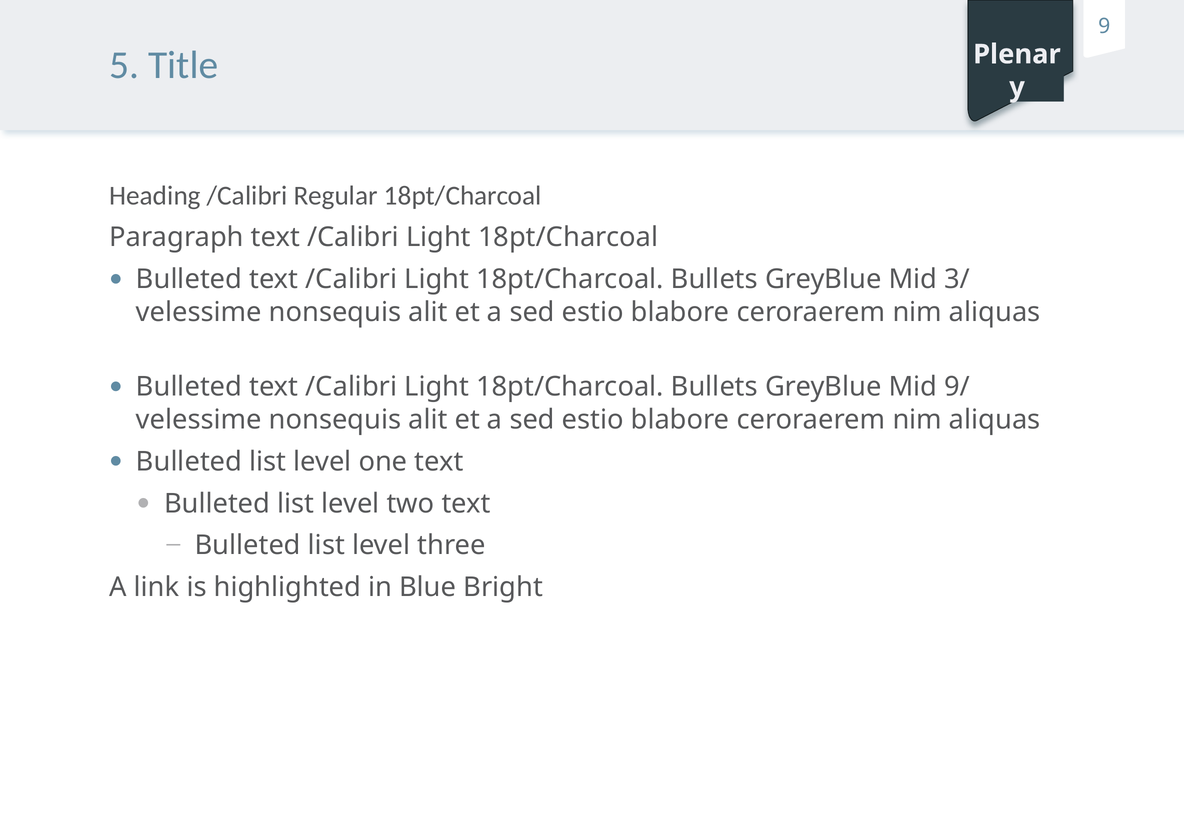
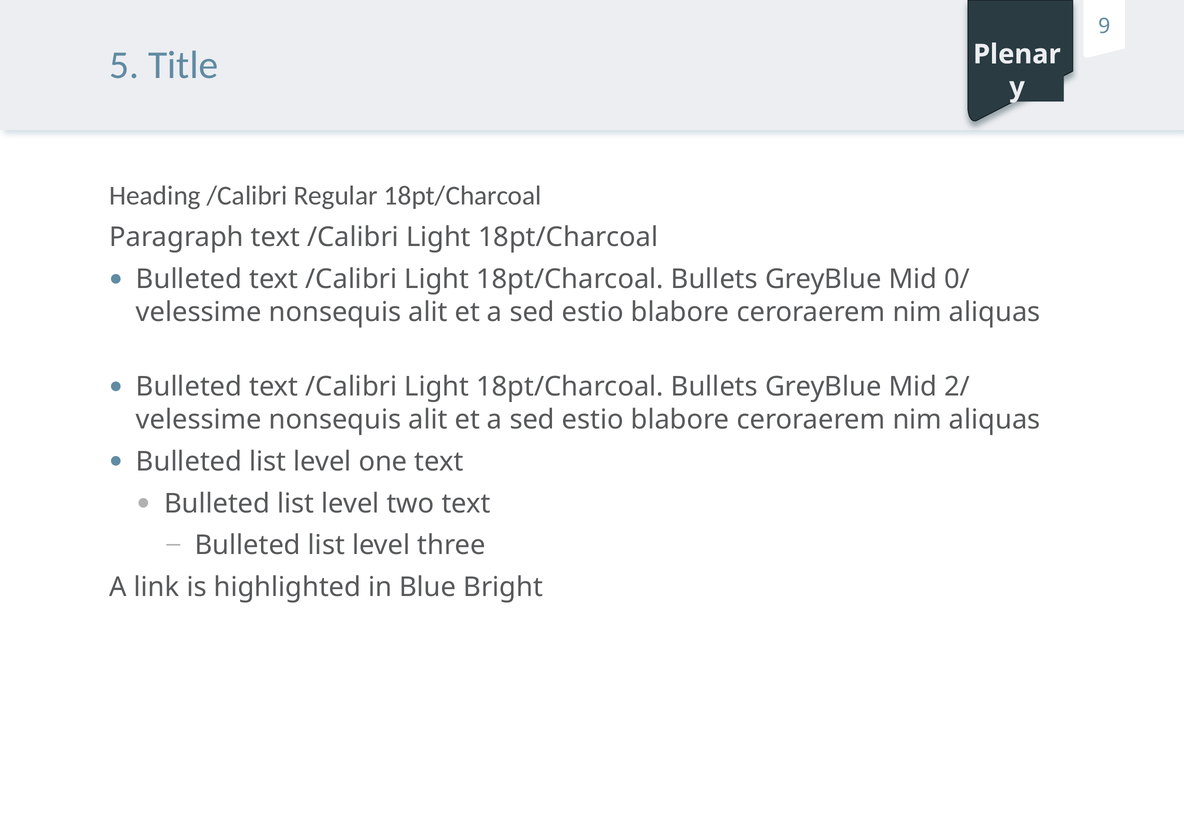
3/: 3/ -> 0/
9/: 9/ -> 2/
